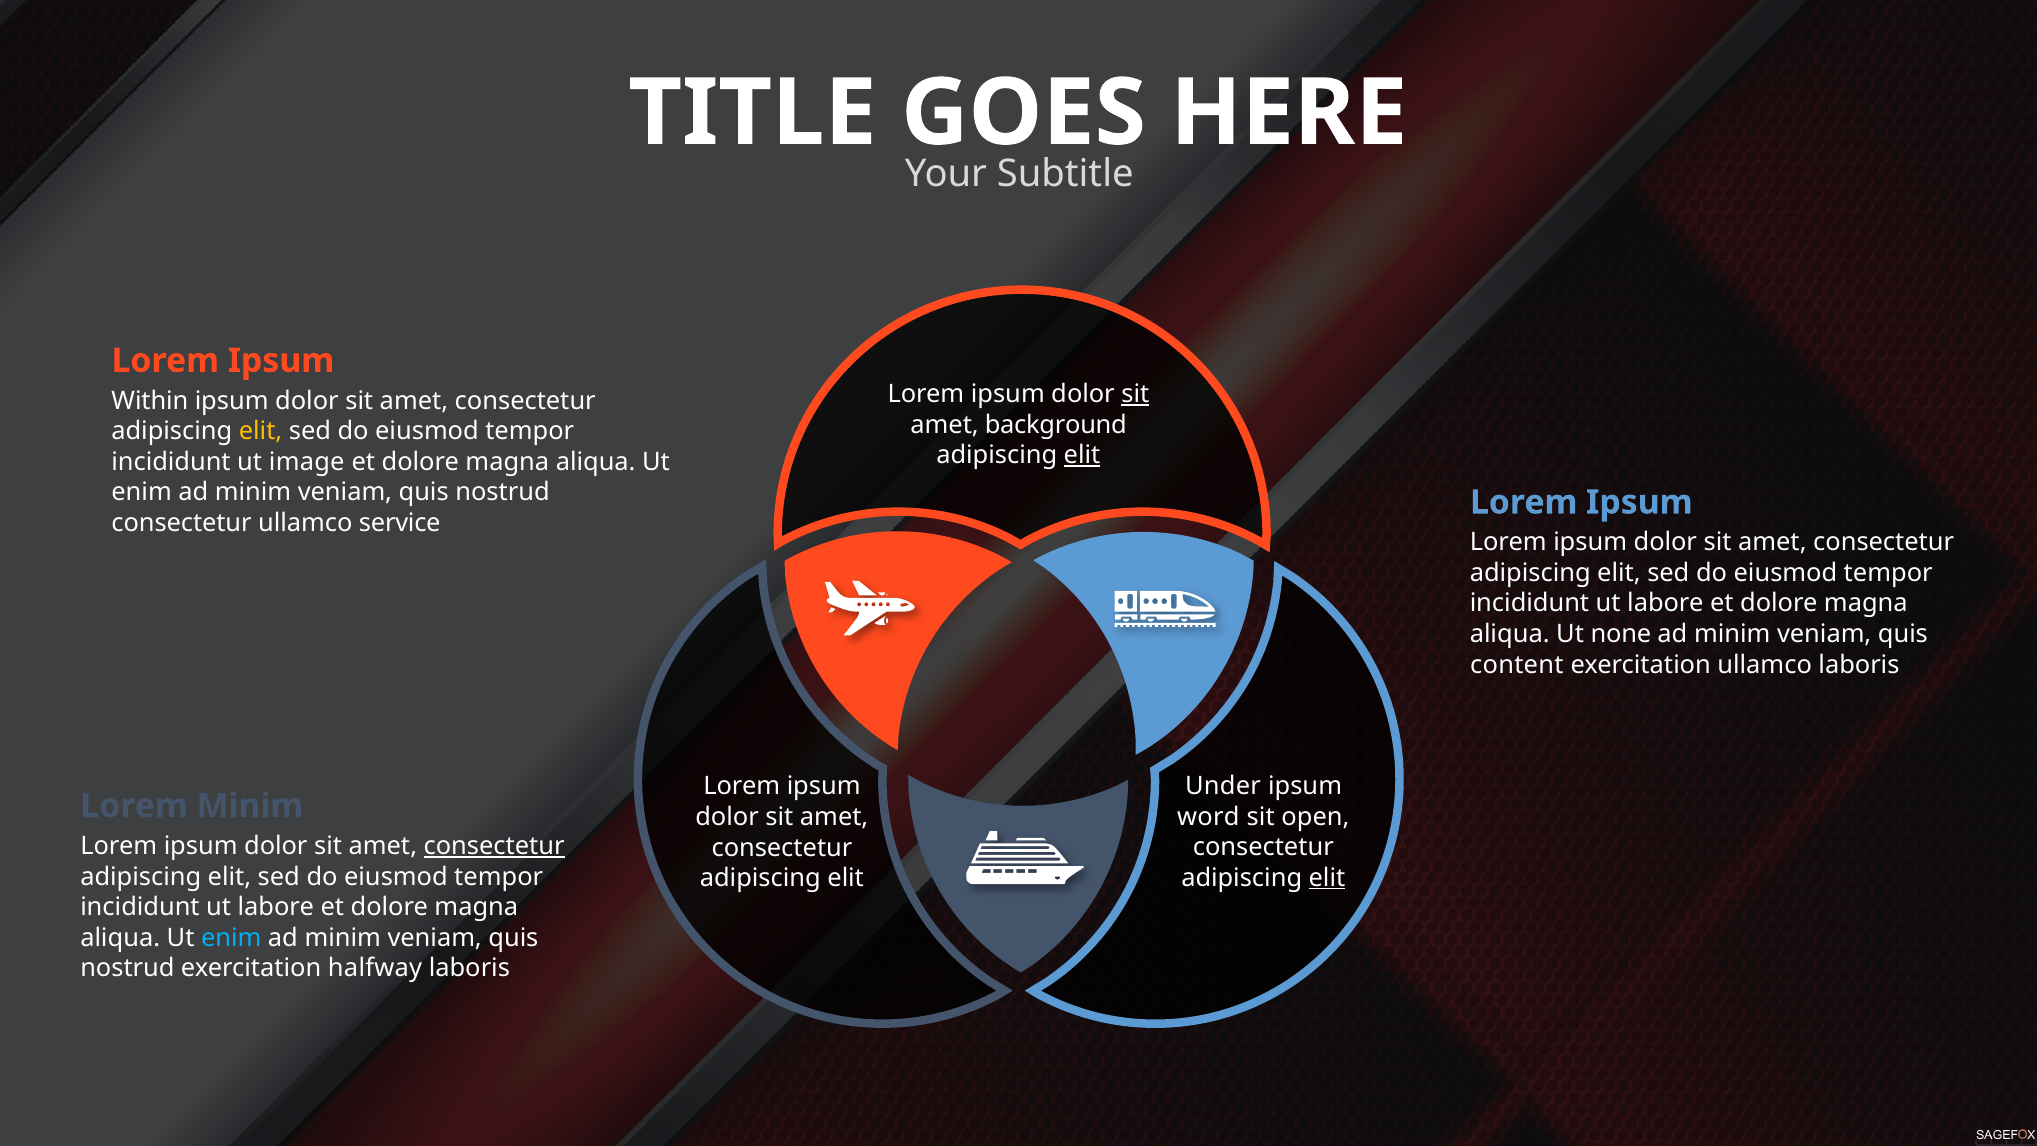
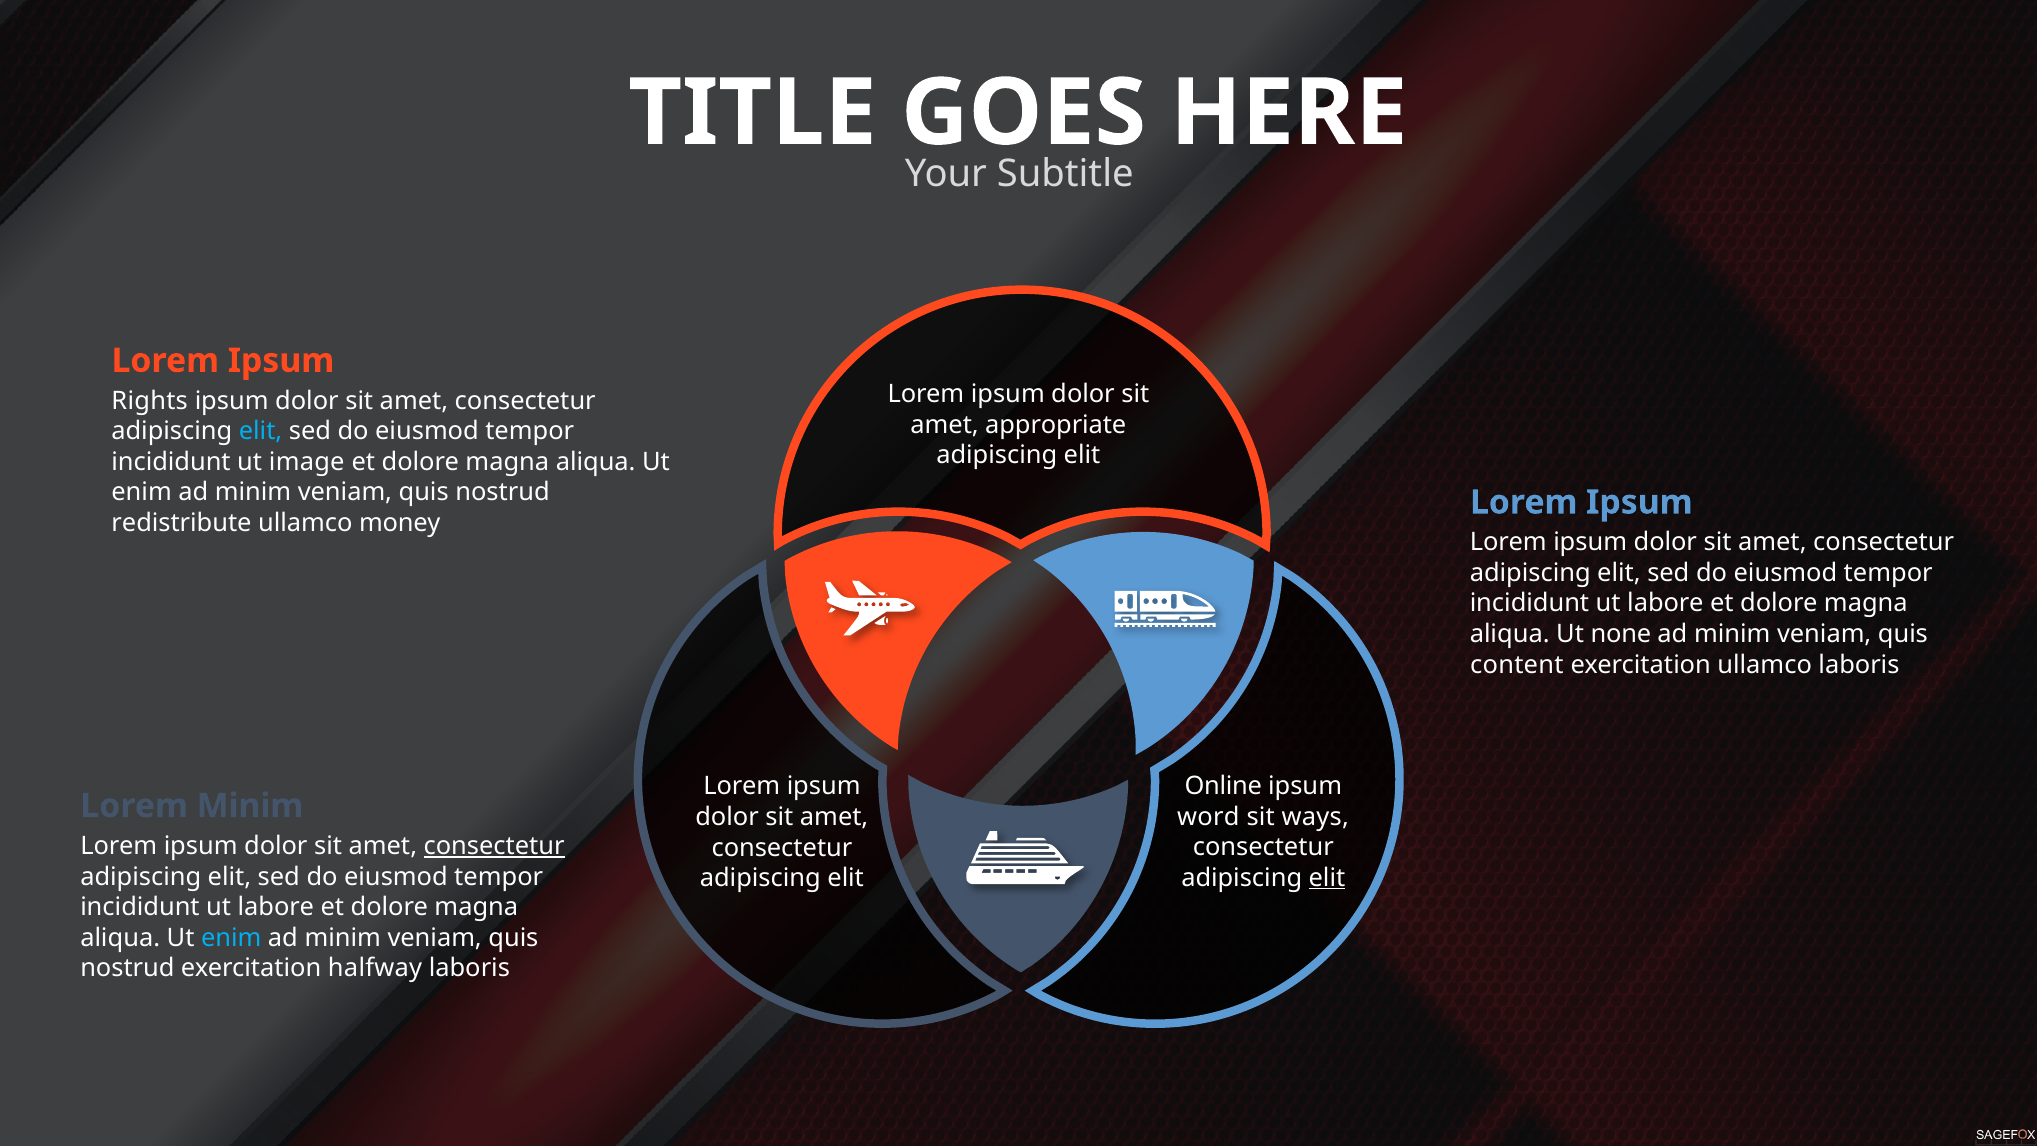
sit at (1135, 394) underline: present -> none
Within: Within -> Rights
background: background -> appropriate
elit at (261, 431) colour: yellow -> light blue
elit at (1082, 455) underline: present -> none
consectetur at (182, 523): consectetur -> redistribute
service: service -> money
Under: Under -> Online
open: open -> ways
